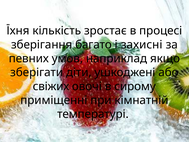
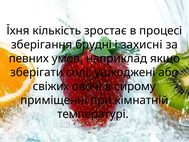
багато: багато -> брудні
діти: діти -> солі
